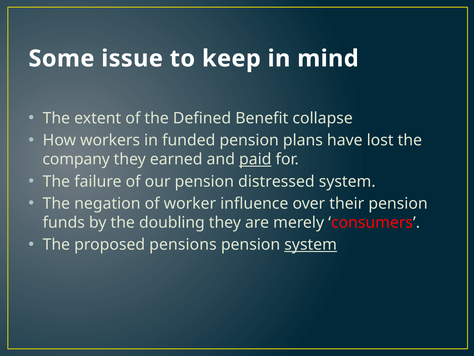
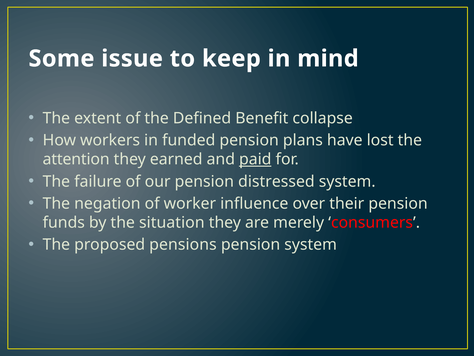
company: company -> attention
doubling: doubling -> situation
system at (311, 244) underline: present -> none
